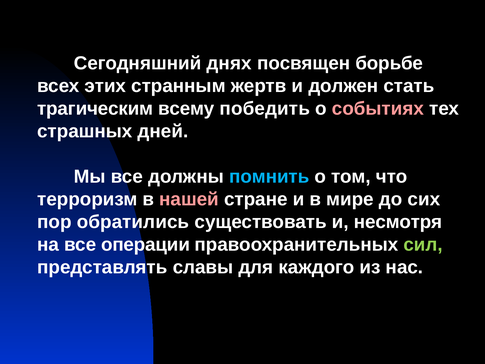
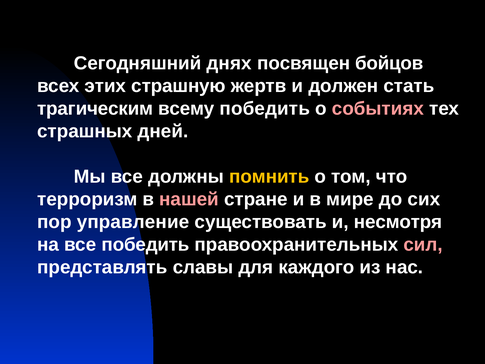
борьбе: борьбе -> бойцов
странным: странным -> страшную
помнить colour: light blue -> yellow
обратились: обратились -> управление
все операции: операции -> победить
сил colour: light green -> pink
